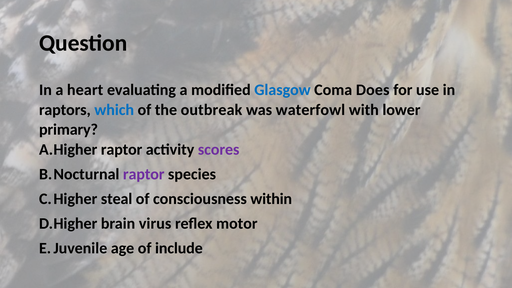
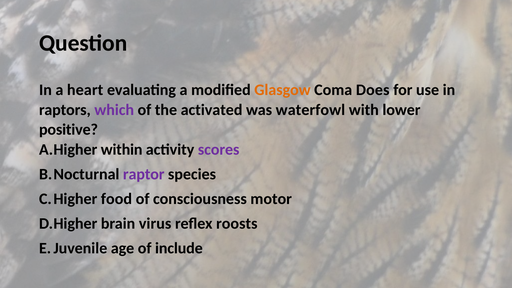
Glasgow colour: blue -> orange
which colour: blue -> purple
outbreak: outbreak -> activated
primary: primary -> positive
raptor at (122, 150): raptor -> within
steal: steal -> food
within: within -> motor
motor: motor -> roosts
